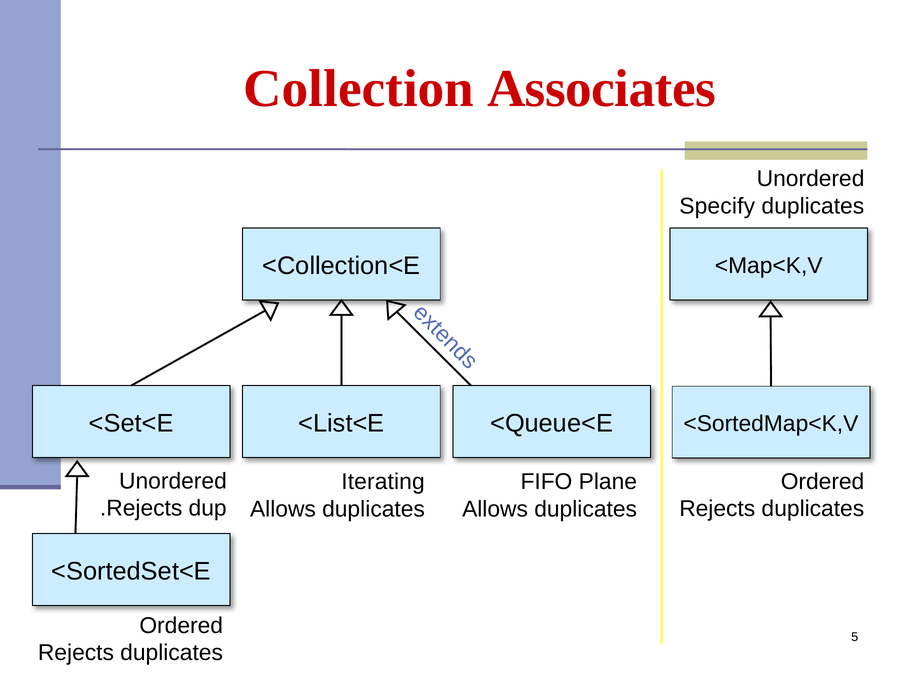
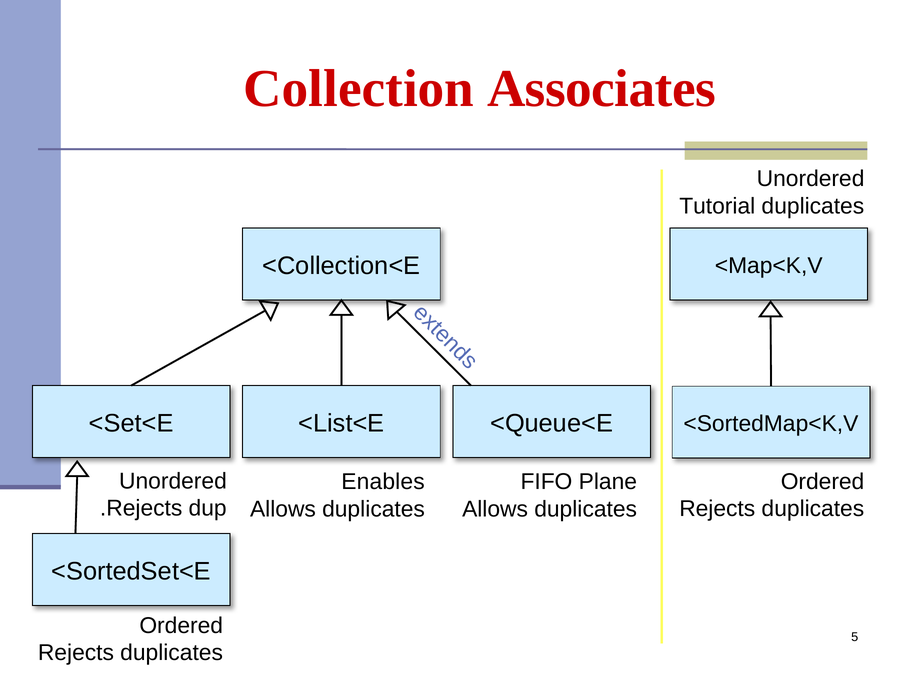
Specify: Specify -> Tutorial
Iterating: Iterating -> Enables
